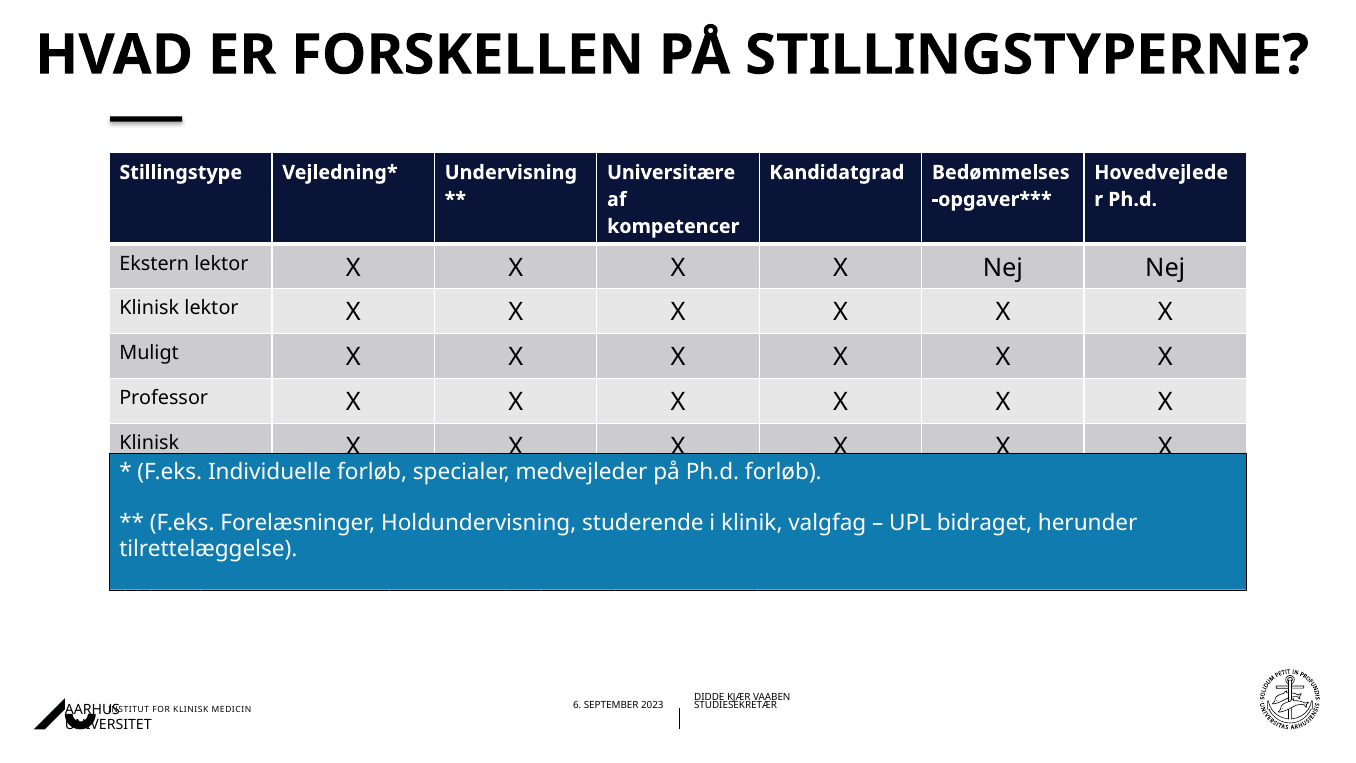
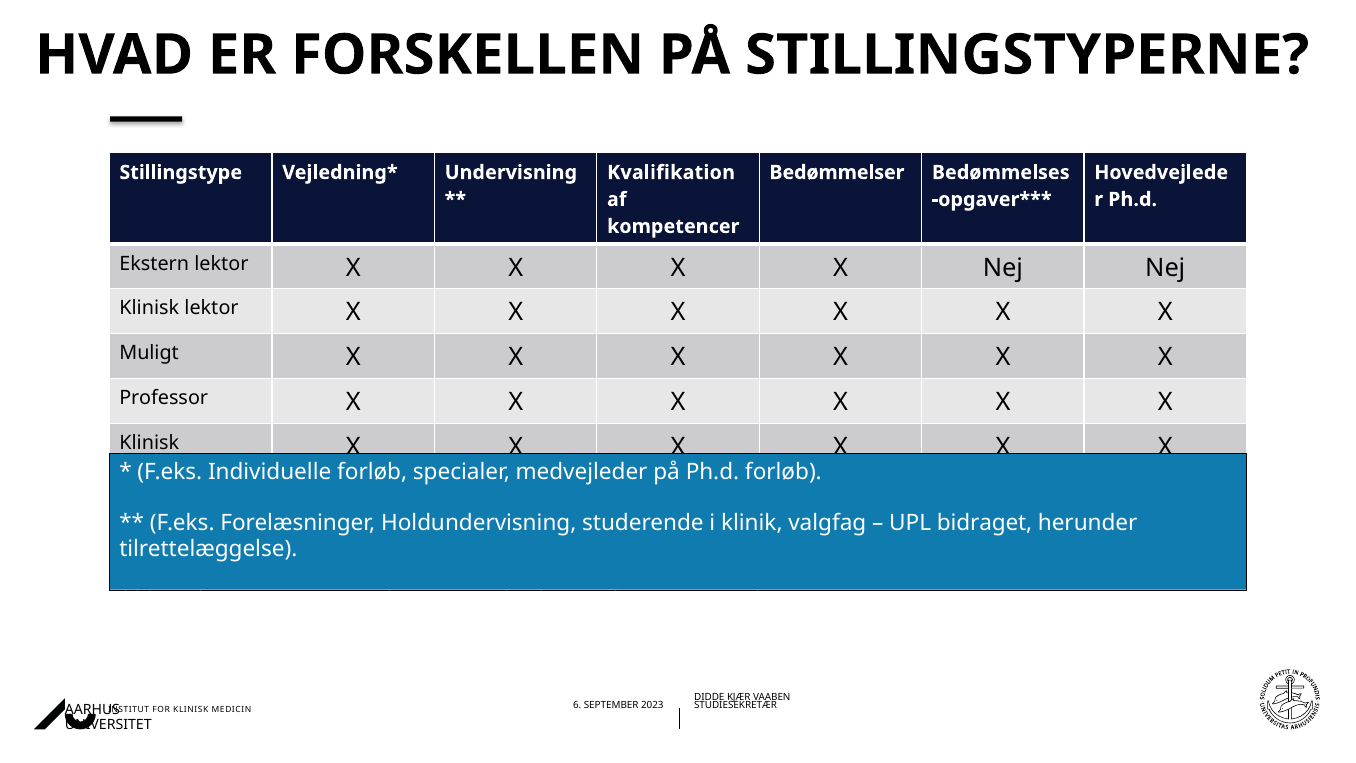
Universitære at (671, 172): Universitære -> Kvalifikation
Kandidatgrad at (837, 172): Kandidatgrad -> Bedømmelser
